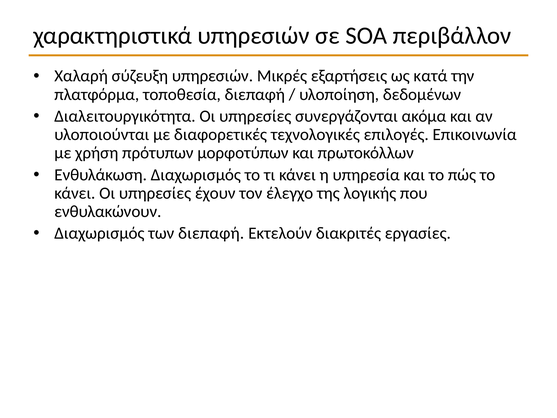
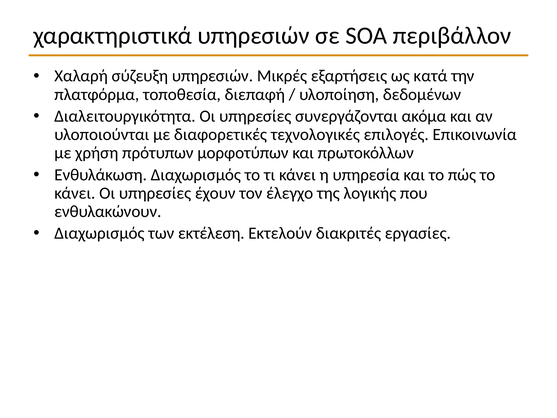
των διεπαφή: διεπαφή -> εκτέλεση
